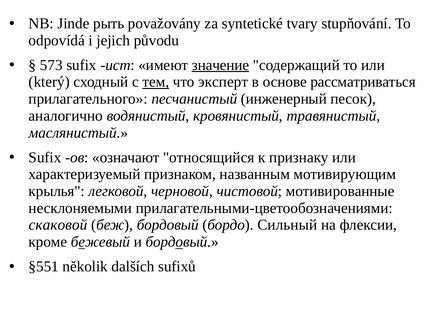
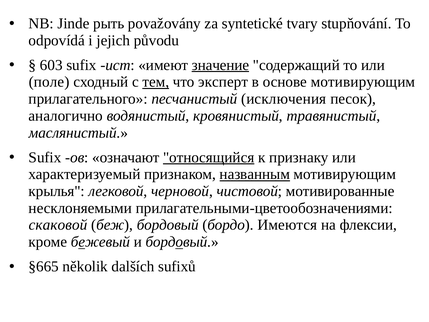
573: 573 -> 603
který: který -> поле
основе рассматриваться: рассматриваться -> мотивирующим
инженерный: инженерный -> исключения
относящийся underline: none -> present
названным underline: none -> present
Сильный: Сильный -> Имеются
§551: §551 -> §665
